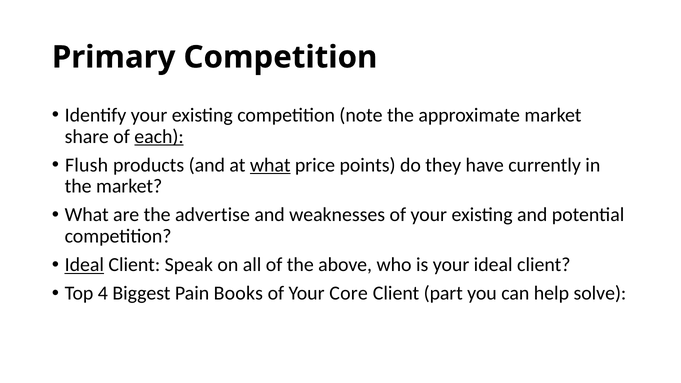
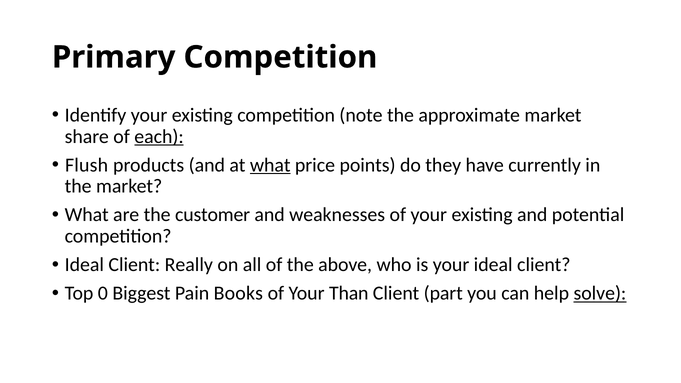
advertise: advertise -> customer
Ideal at (84, 265) underline: present -> none
Speak: Speak -> Really
4: 4 -> 0
Core: Core -> Than
solve underline: none -> present
